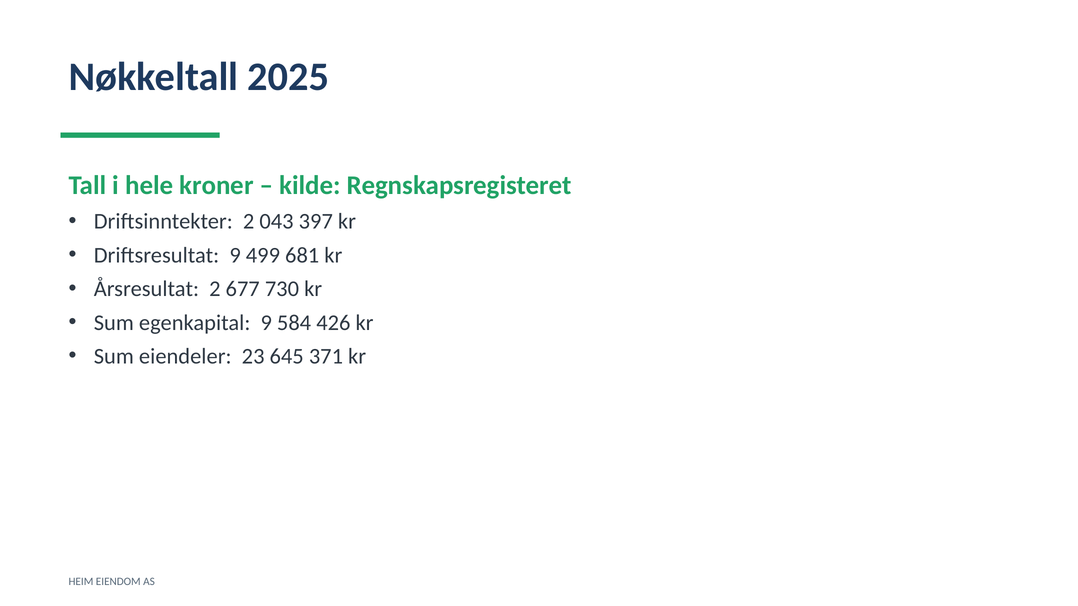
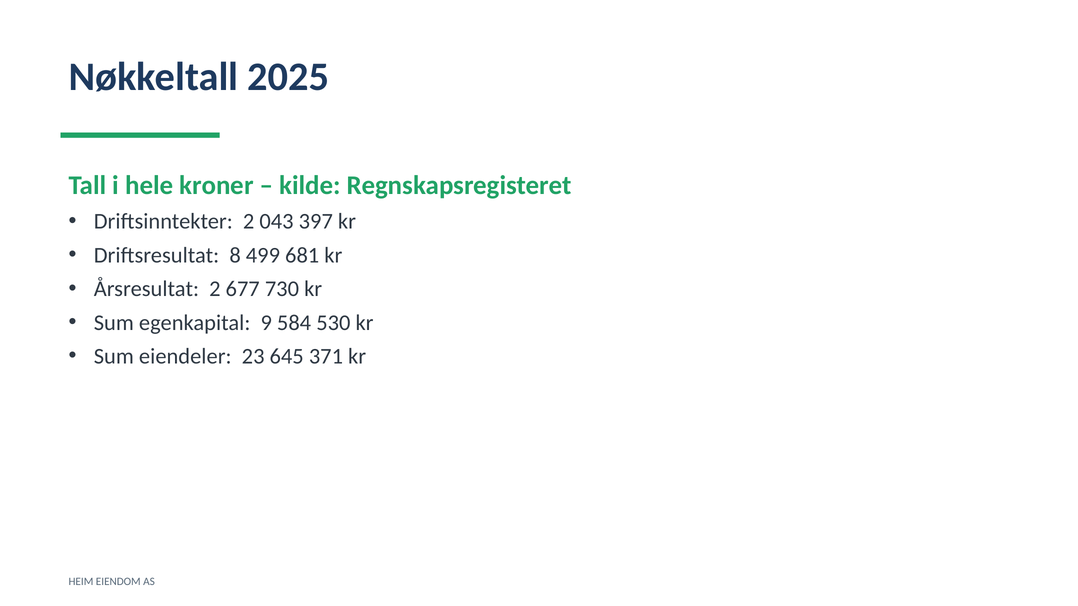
Driftsresultat 9: 9 -> 8
426: 426 -> 530
